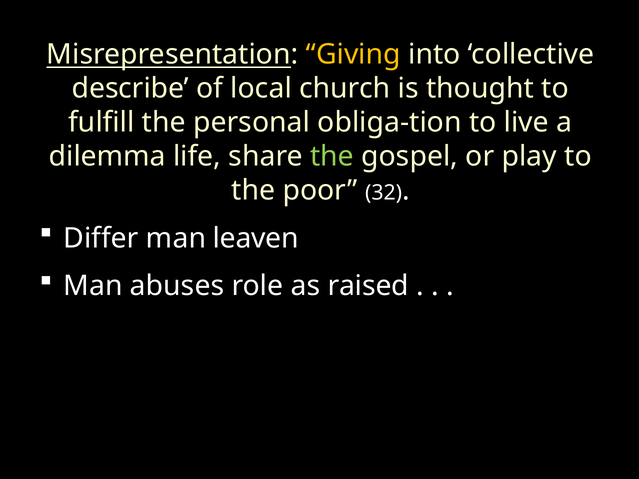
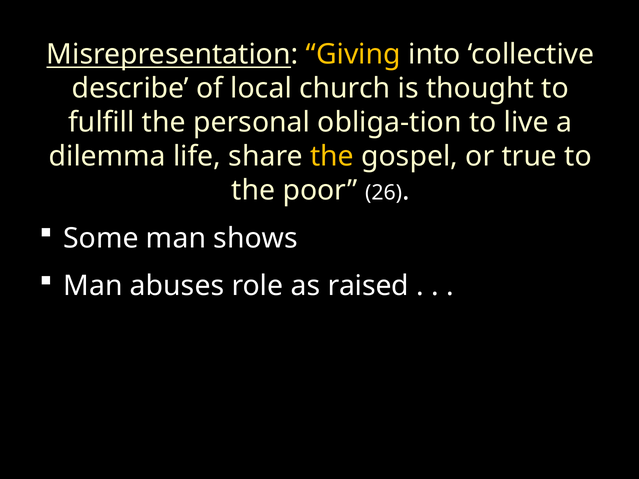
the at (332, 156) colour: light green -> yellow
play: play -> true
32: 32 -> 26
Differ: Differ -> Some
leaven: leaven -> shows
